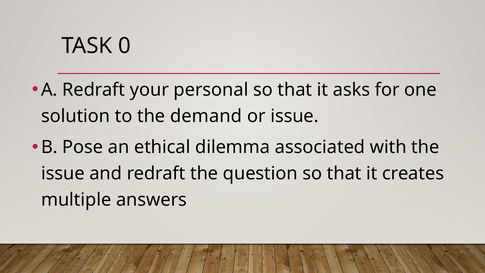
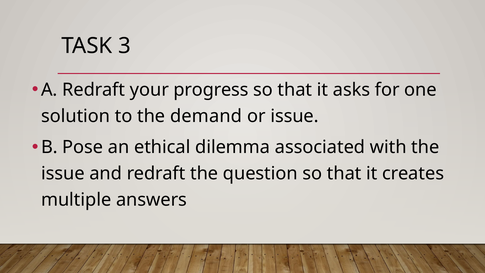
0: 0 -> 3
personal: personal -> progress
